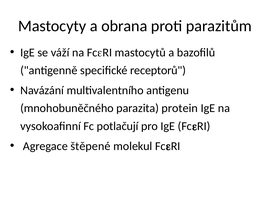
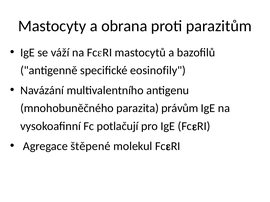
receptorů: receptorů -> eosinofily
protein: protein -> právům
